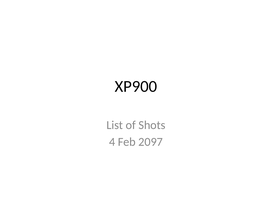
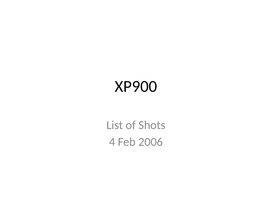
2097: 2097 -> 2006
